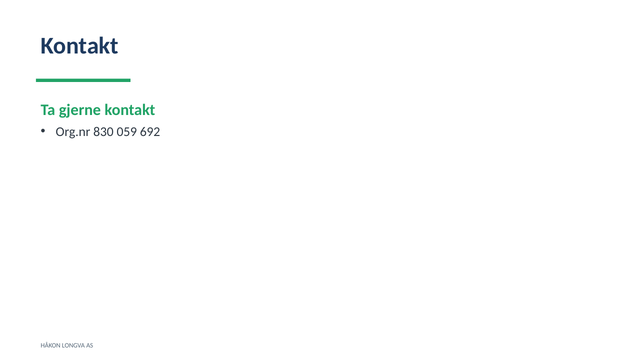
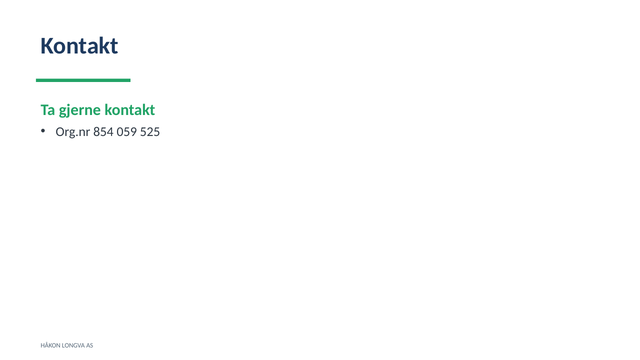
830: 830 -> 854
692: 692 -> 525
